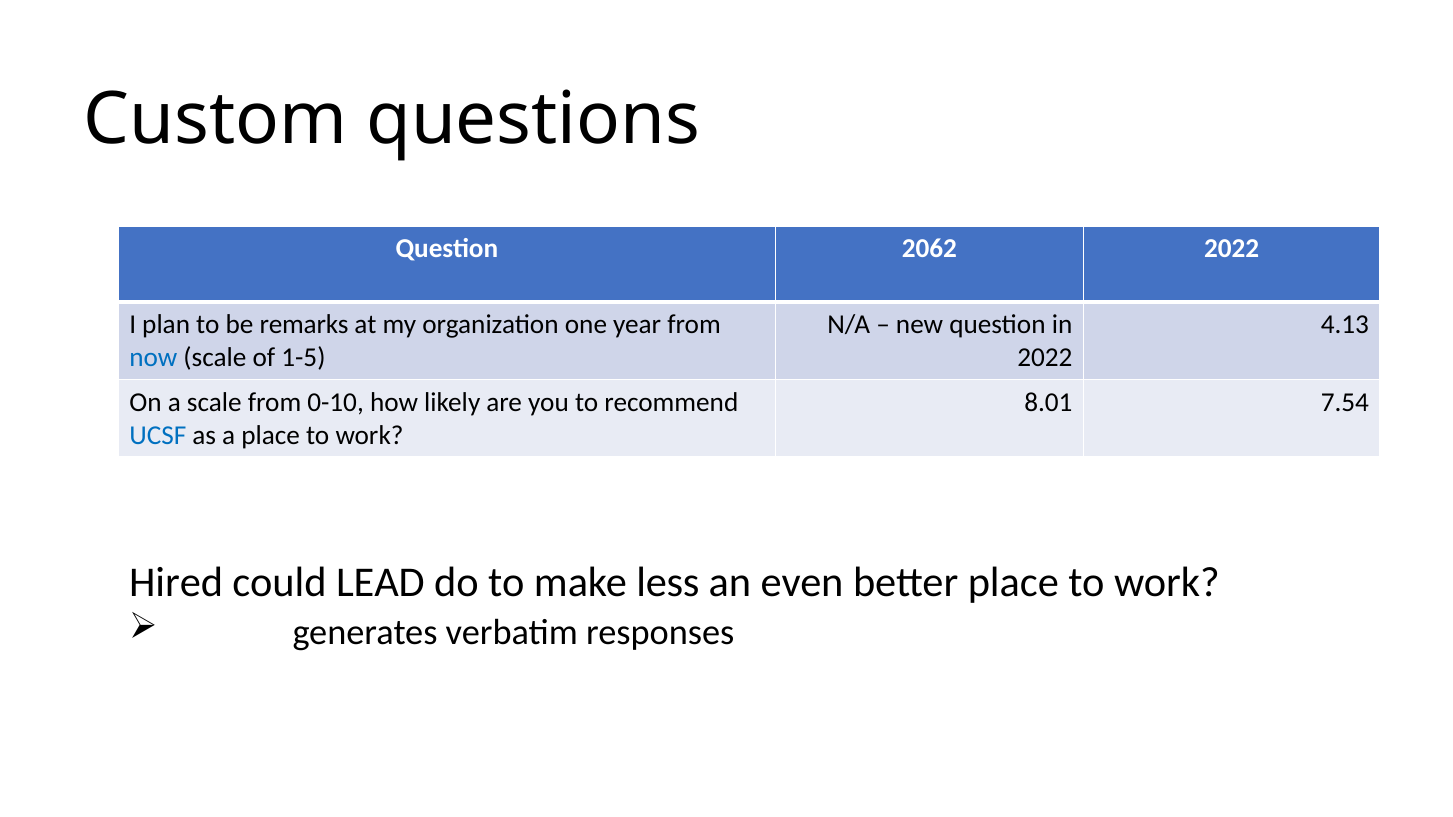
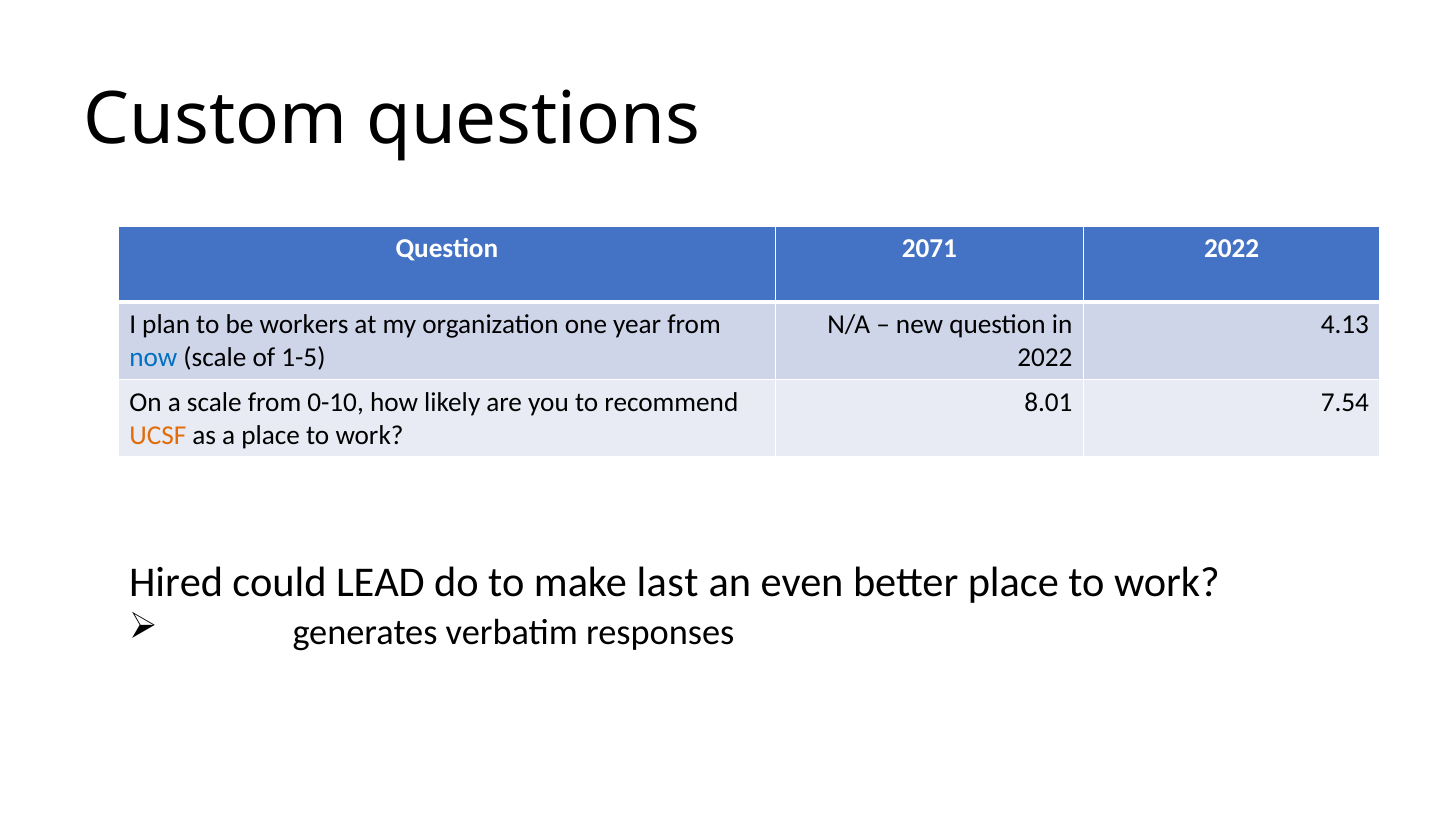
2062: 2062 -> 2071
remarks: remarks -> workers
UCSF colour: blue -> orange
less: less -> last
